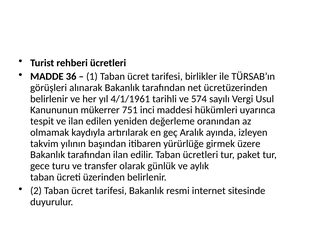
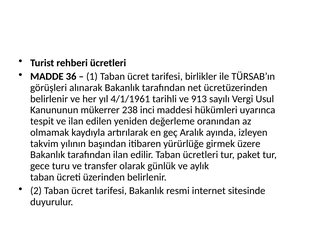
574: 574 -> 913
751: 751 -> 238
